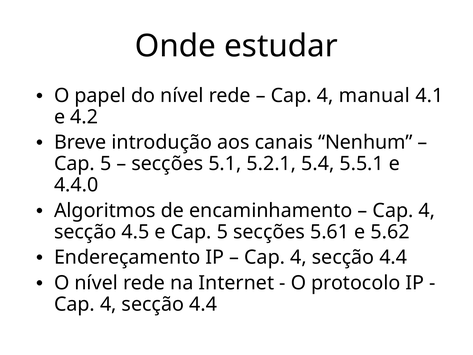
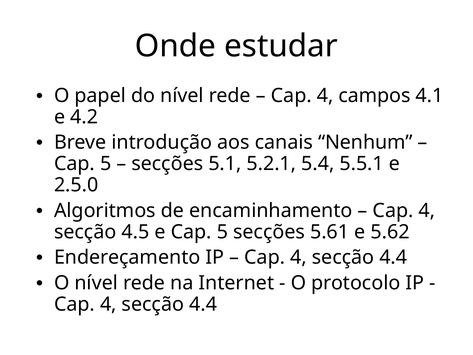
manual: manual -> campos
4.4.0: 4.4.0 -> 2.5.0
